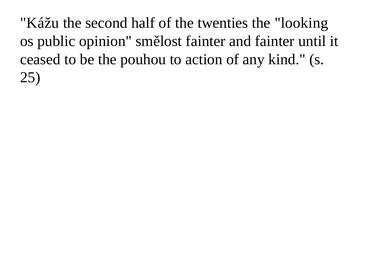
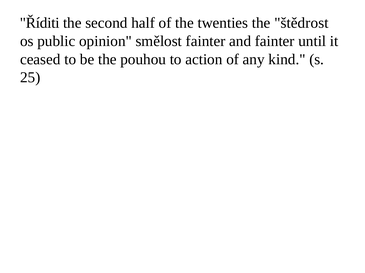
Kážu: Kážu -> Říditi
looking: looking -> štědrost
